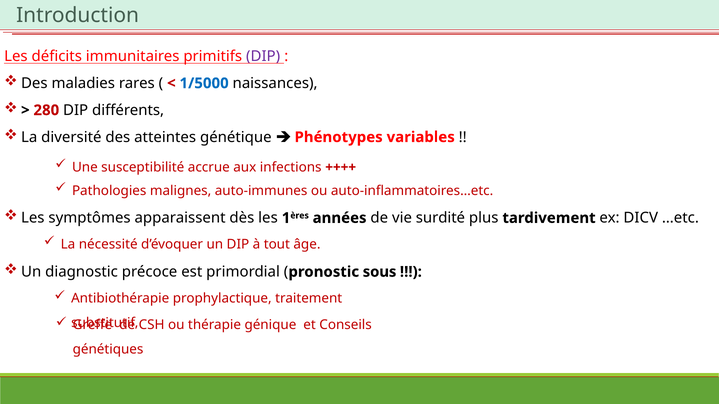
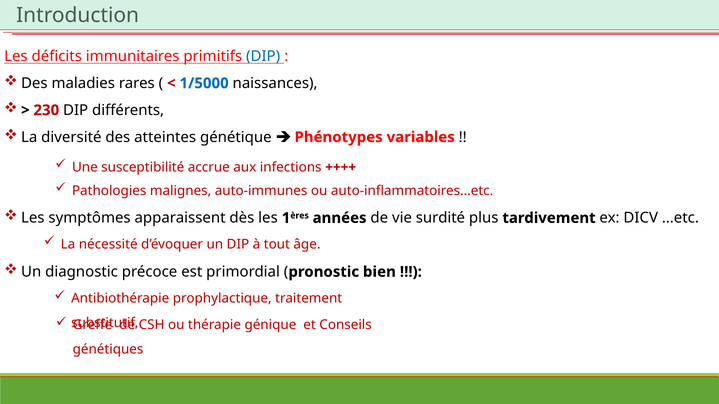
DIP at (263, 56) colour: purple -> blue
280: 280 -> 230
sous: sous -> bien
